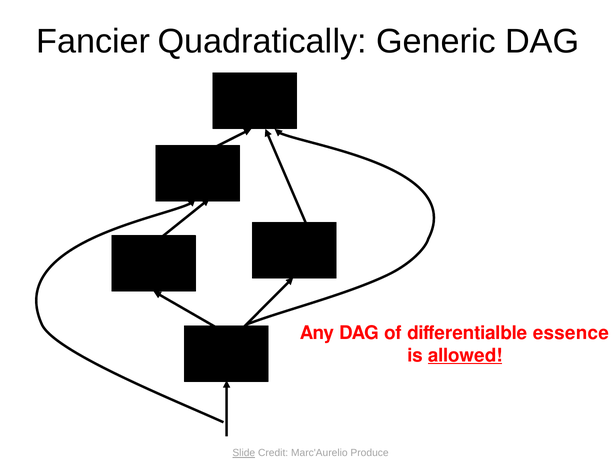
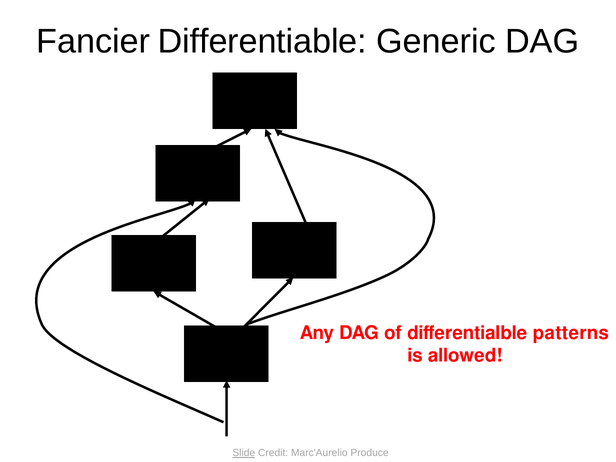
Quadratically: Quadratically -> Differentiable
essence: essence -> patterns
allowed underline: present -> none
